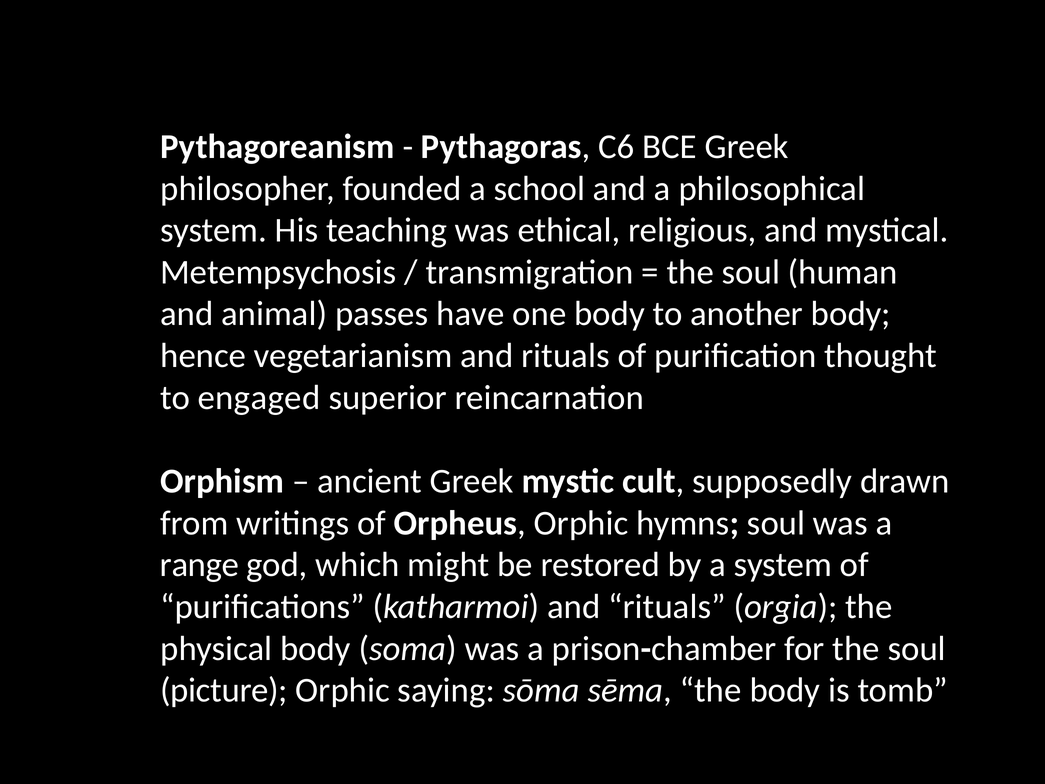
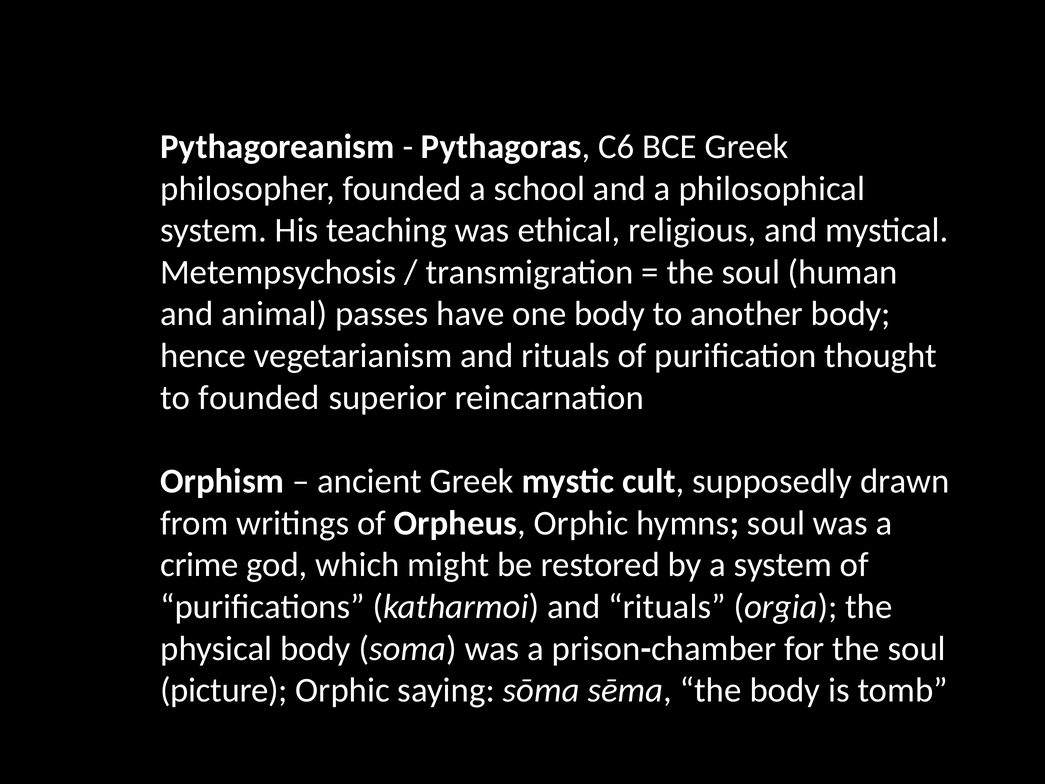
to engaged: engaged -> founded
range: range -> crime
